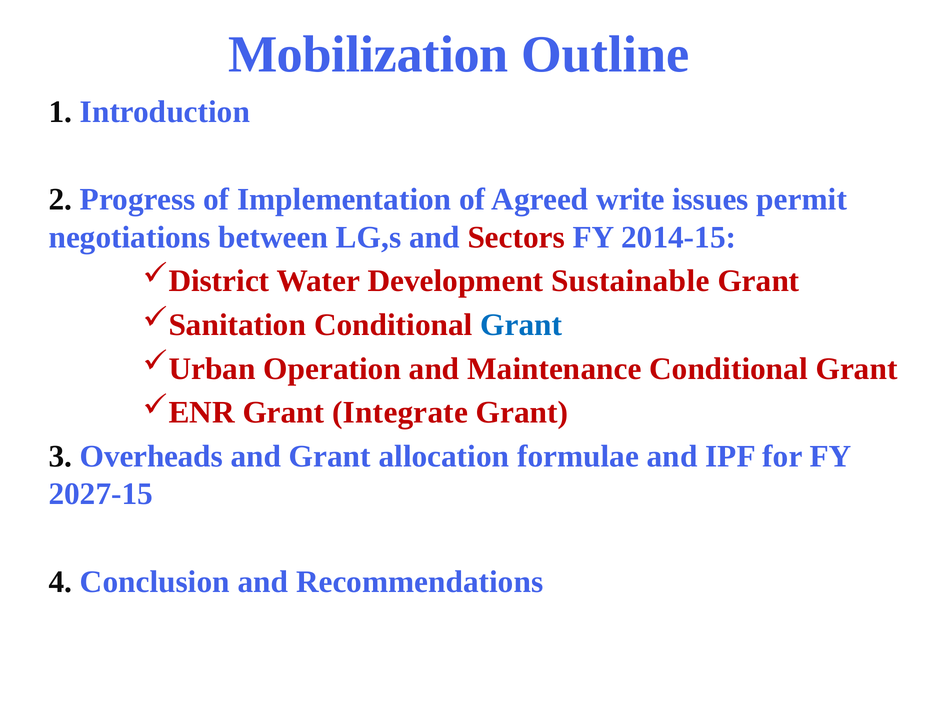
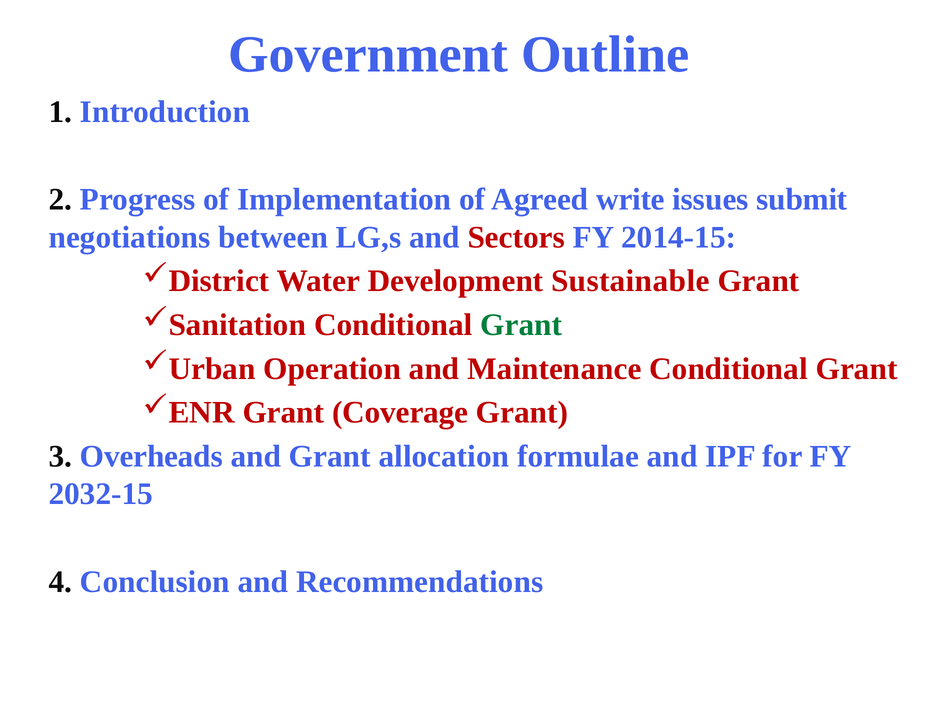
Mobilization: Mobilization -> Government
permit: permit -> submit
Grant at (521, 325) colour: blue -> green
Integrate: Integrate -> Coverage
2027-15: 2027-15 -> 2032-15
